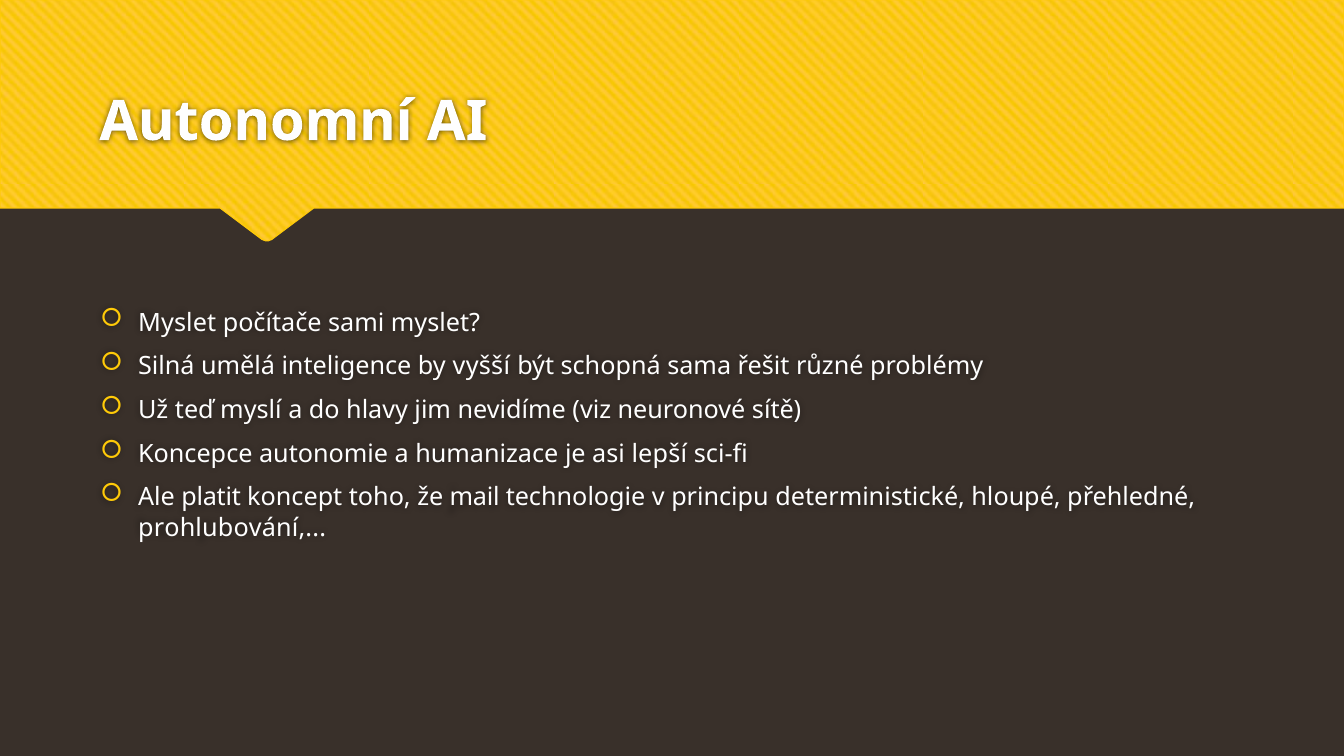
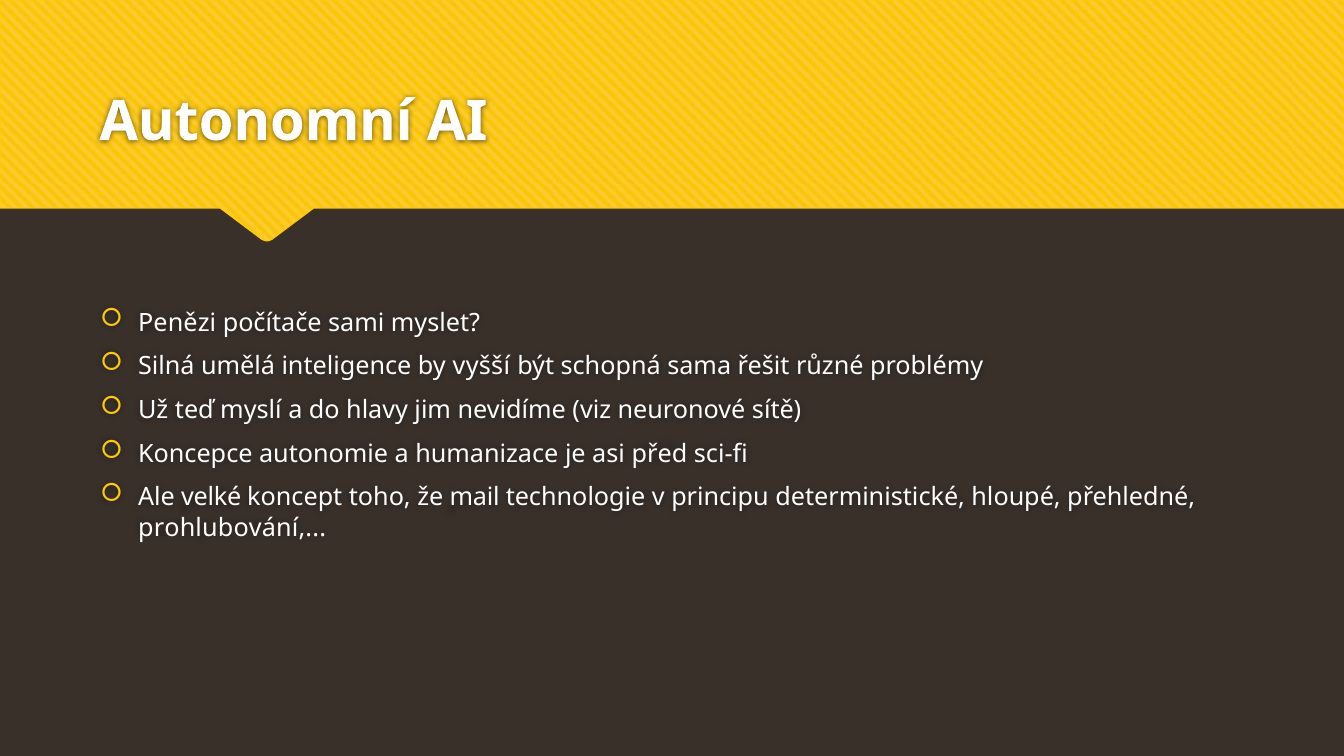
Myslet at (177, 323): Myslet -> Penězi
lepší: lepší -> před
platit: platit -> velké
